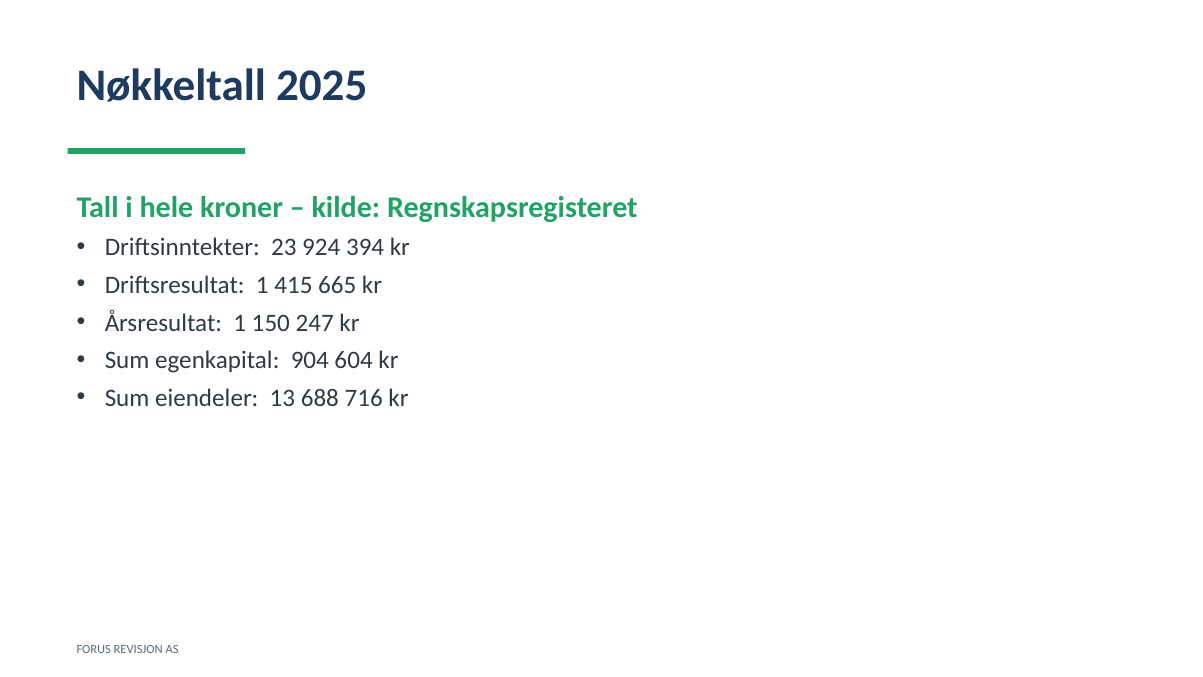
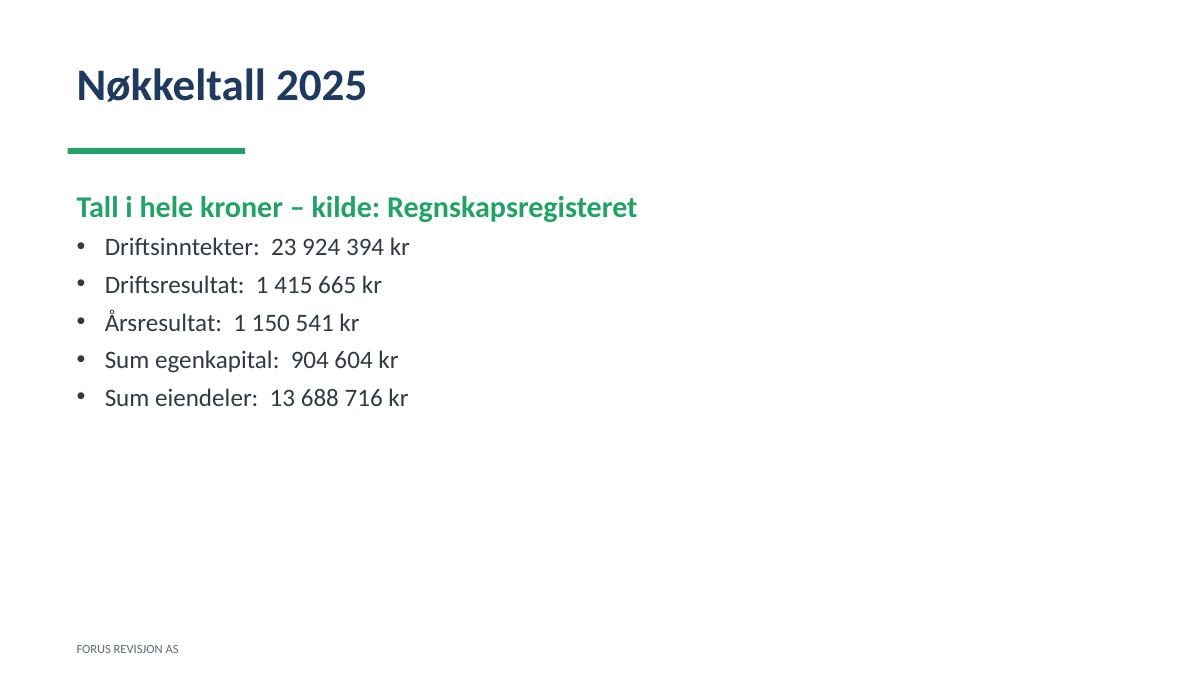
247: 247 -> 541
